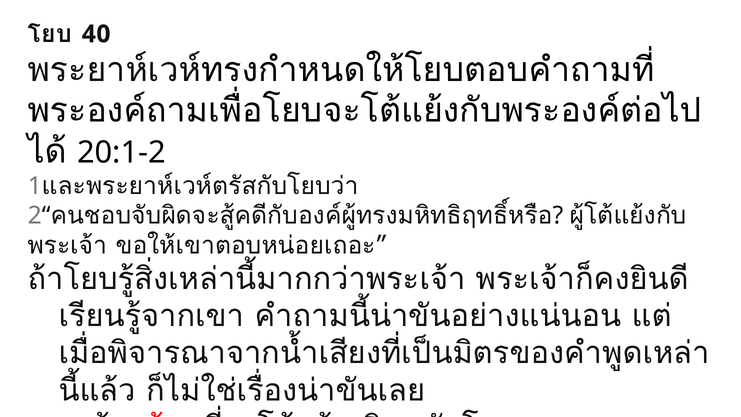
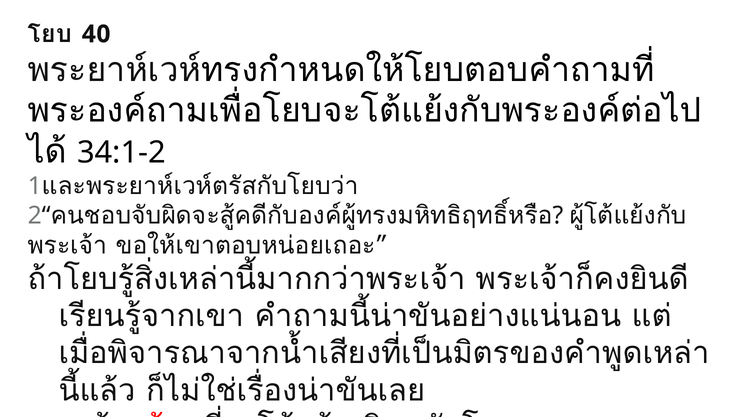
20:1-2: 20:1-2 -> 34:1-2
